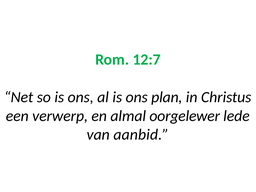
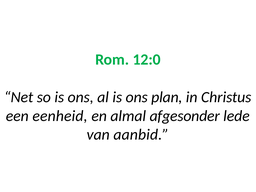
12:7: 12:7 -> 12:0
verwerp: verwerp -> eenheid
oorgelewer: oorgelewer -> afgesonder
